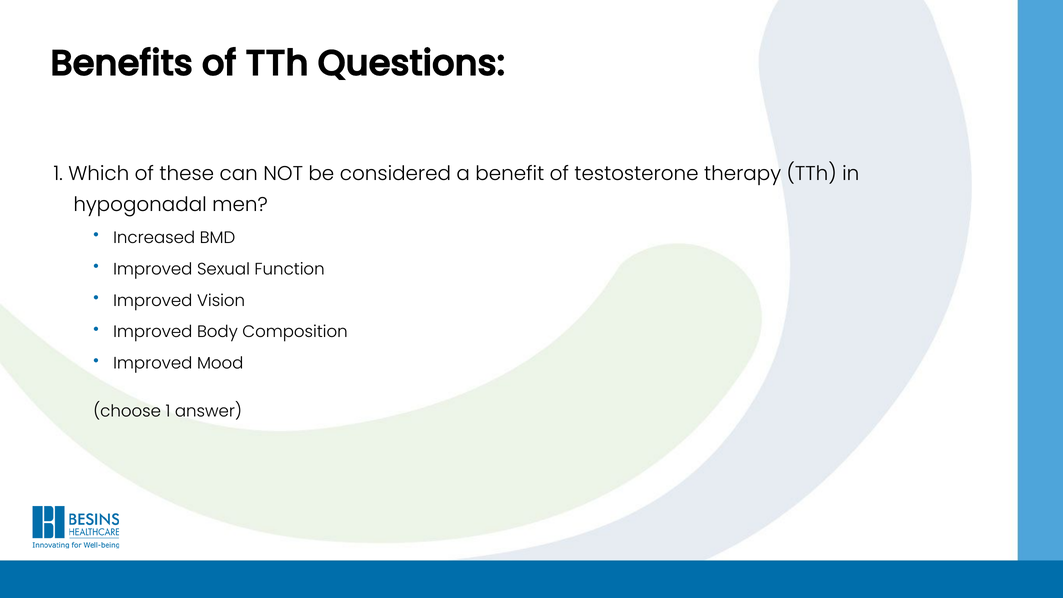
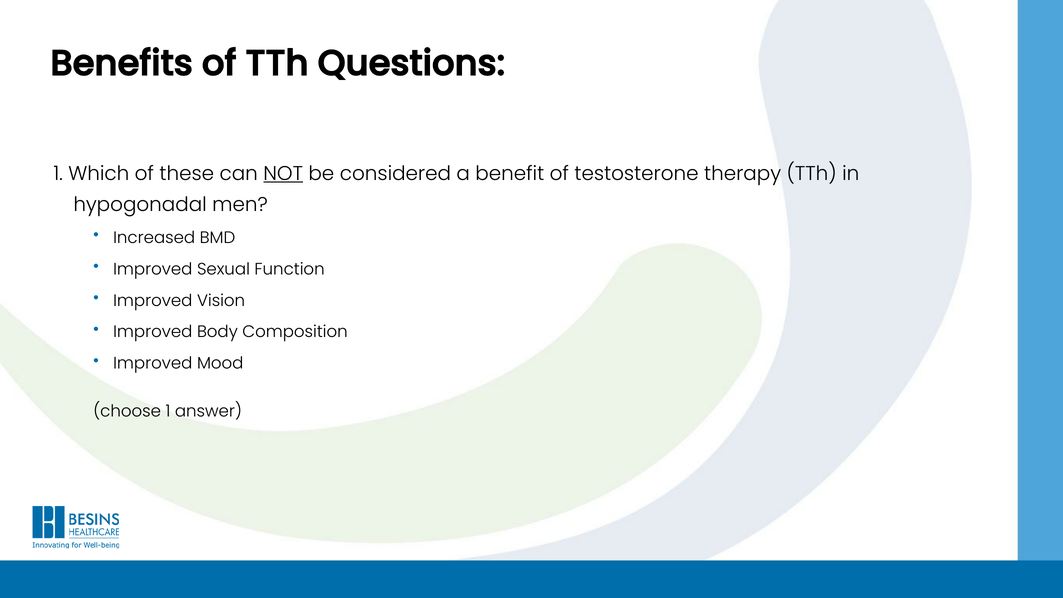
NOT underline: none -> present
